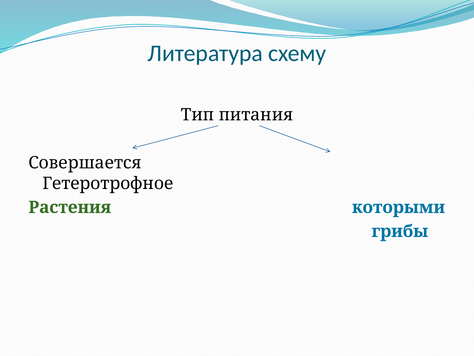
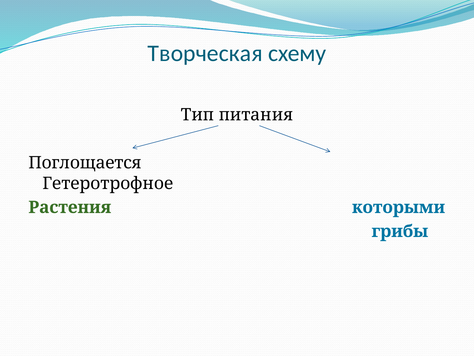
Литература: Литература -> Творческая
Совершается: Совершается -> Поглощается
